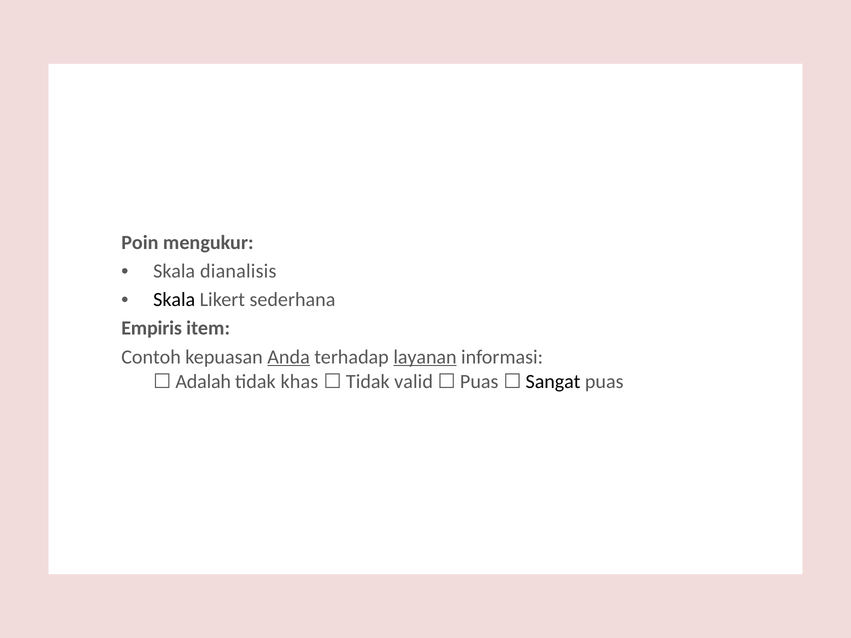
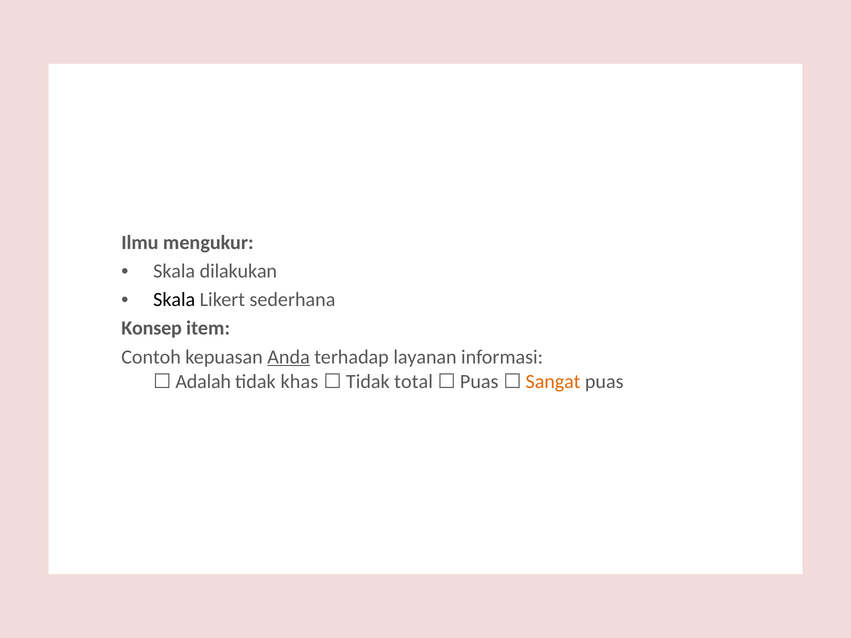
Poin: Poin -> Ilmu
dianalisis: dianalisis -> dilakukan
Empiris: Empiris -> Konsep
layanan underline: present -> none
valid: valid -> total
Sangat colour: black -> orange
